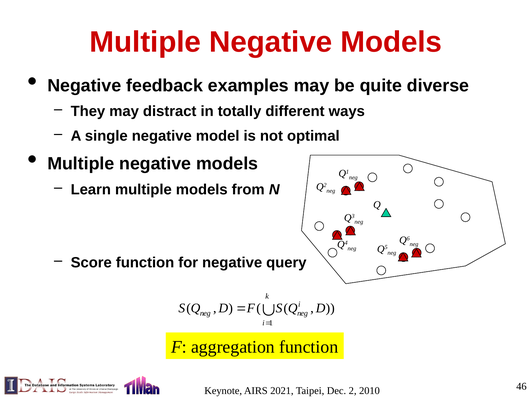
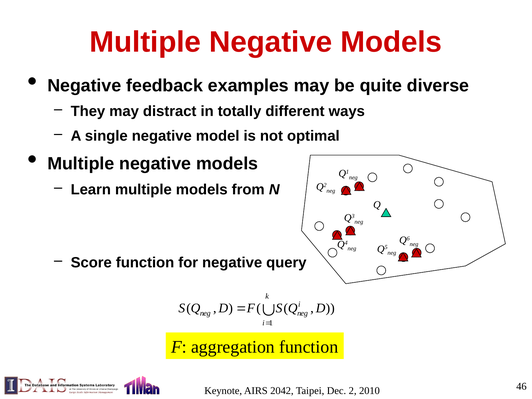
2021: 2021 -> 2042
